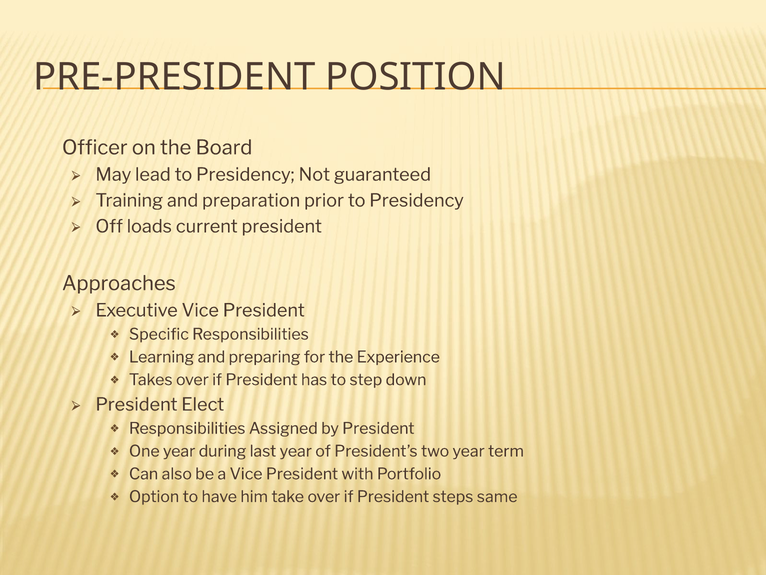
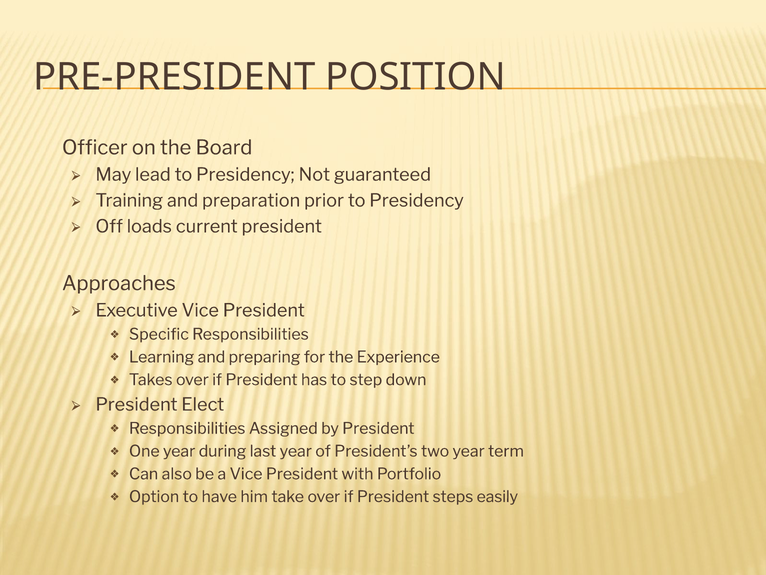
same: same -> easily
